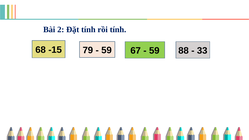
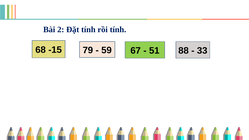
59 at (154, 51): 59 -> 51
